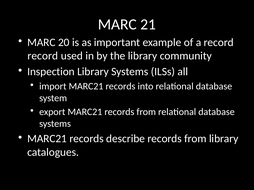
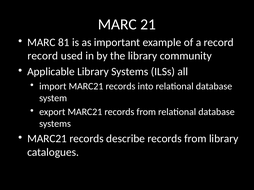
20: 20 -> 81
Inspection: Inspection -> Applicable
